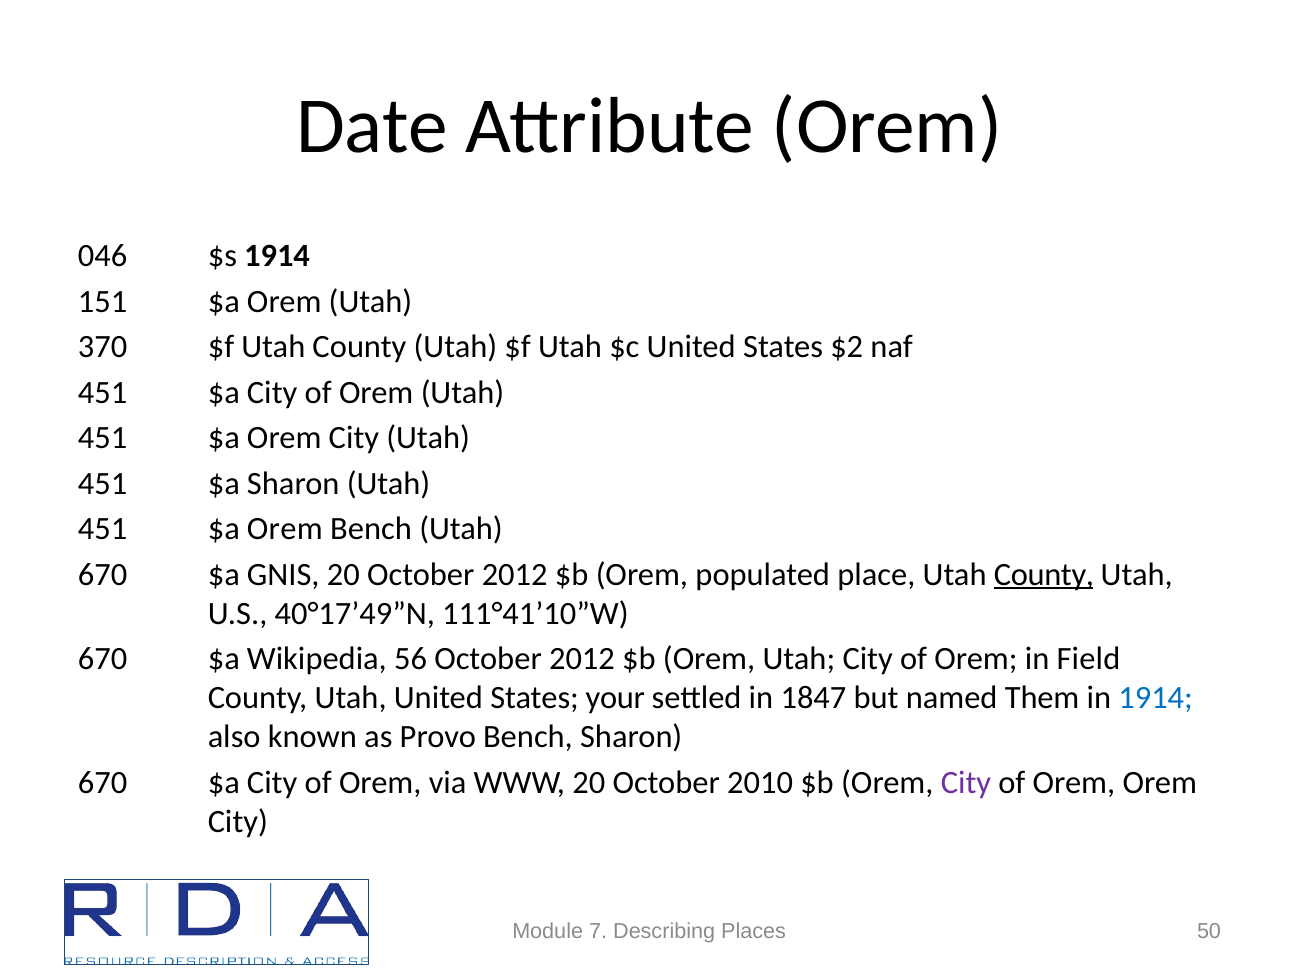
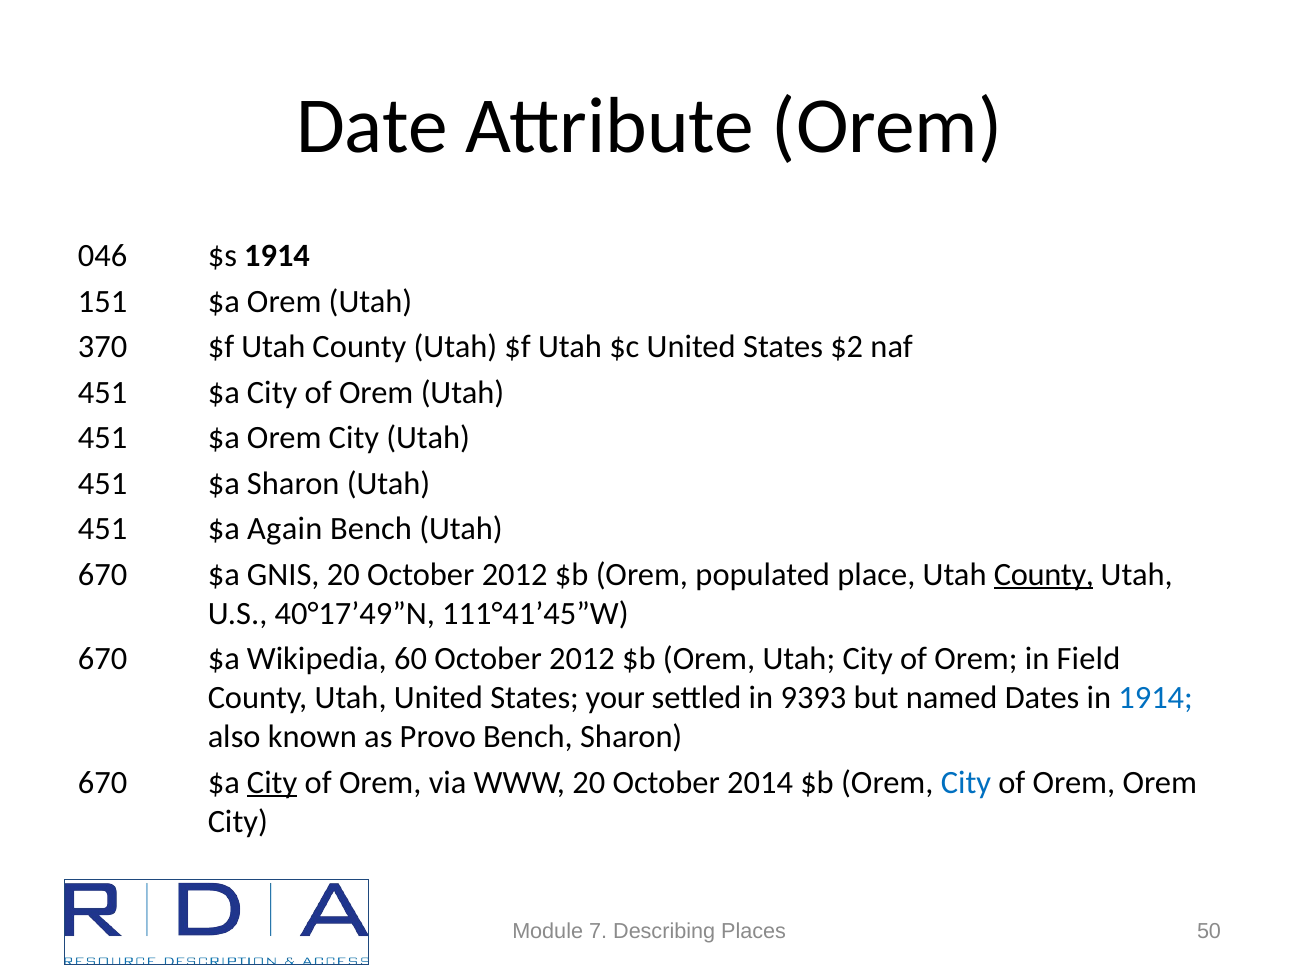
Orem at (285, 528): Orem -> Again
111°41’10”W: 111°41’10”W -> 111°41’45”W
56: 56 -> 60
1847: 1847 -> 9393
Them: Them -> Dates
City at (272, 782) underline: none -> present
2010: 2010 -> 2014
City at (966, 782) colour: purple -> blue
